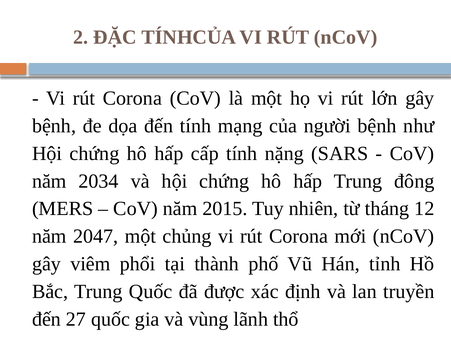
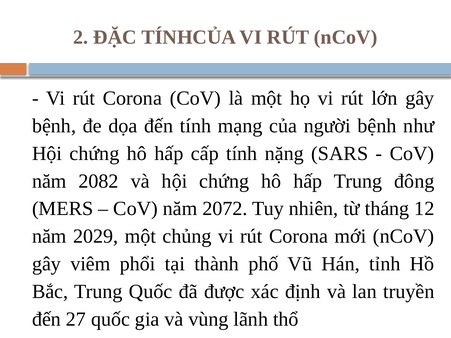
2034: 2034 -> 2082
2015: 2015 -> 2072
2047: 2047 -> 2029
